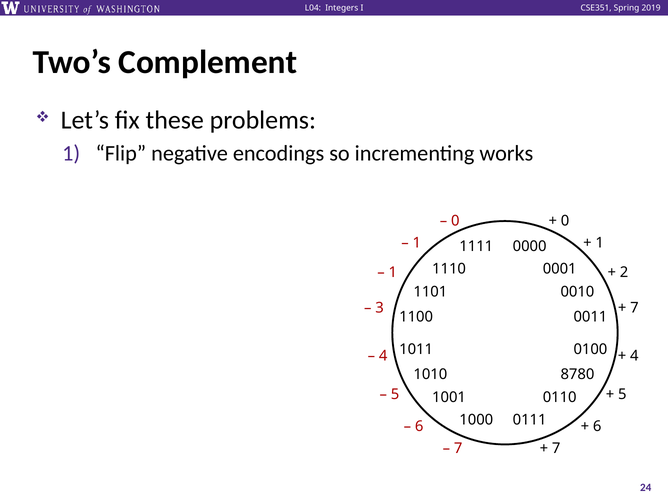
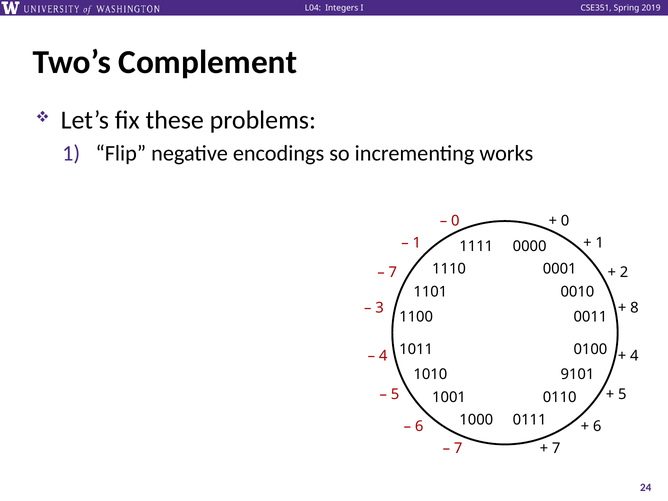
1 at (393, 272): 1 -> 7
7 at (634, 308): 7 -> 8
8780: 8780 -> 9101
